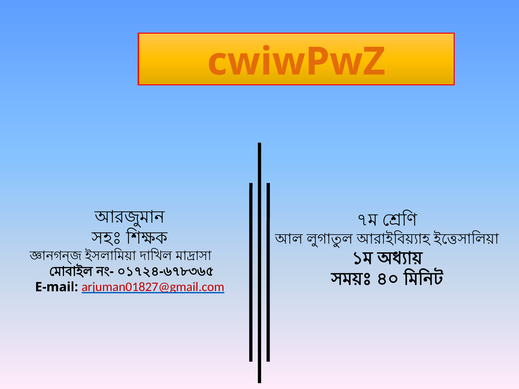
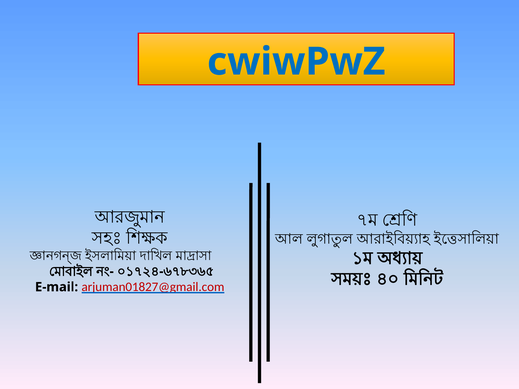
cwiwPwZ colour: orange -> blue
